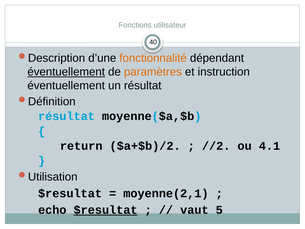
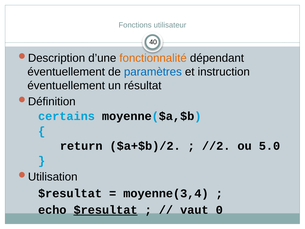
éventuellement at (66, 72) underline: present -> none
paramètres colour: orange -> blue
résultat at (66, 116): résultat -> certains
4.1: 4.1 -> 5.0
moyenne(2,1: moyenne(2,1 -> moyenne(3,4
5: 5 -> 0
